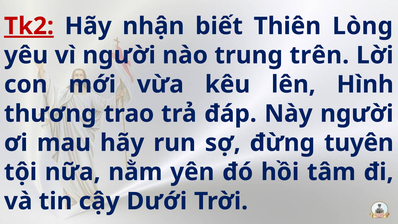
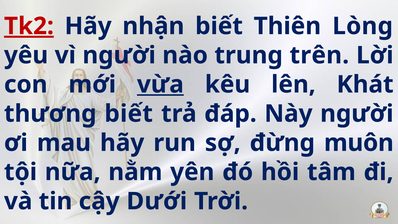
vừa underline: none -> present
Hình: Hình -> Khát
thương trao: trao -> biết
tuyên: tuyên -> muôn
